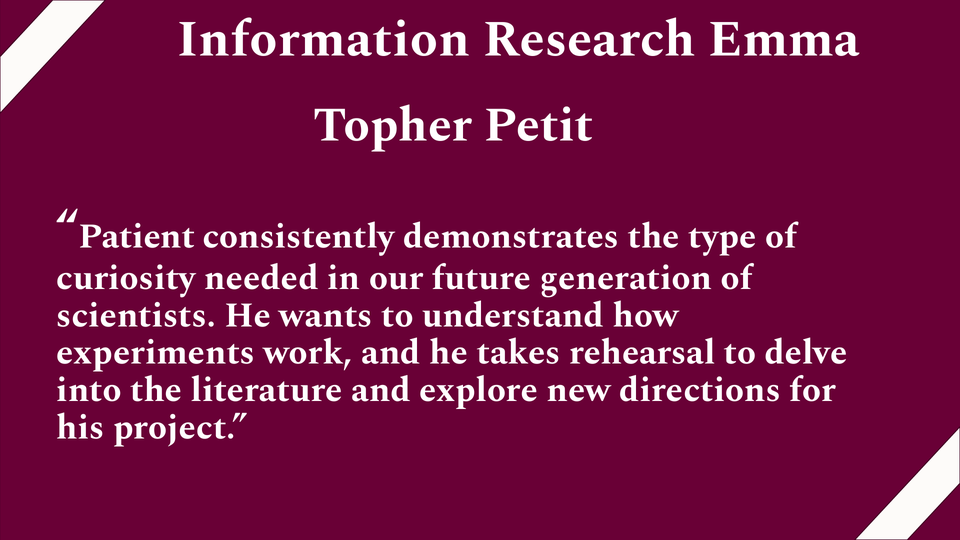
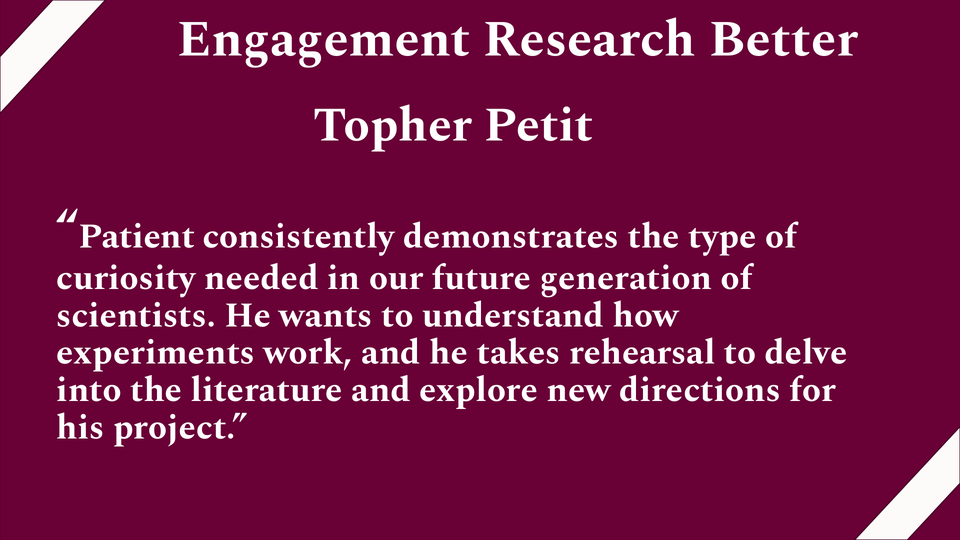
Information: Information -> Engagement
Emma: Emma -> Better
